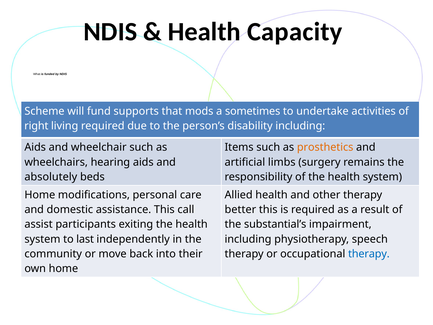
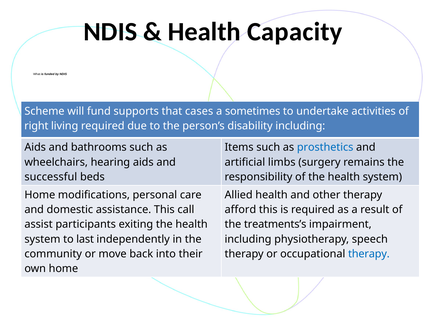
mods: mods -> cases
wheelchair: wheelchair -> bathrooms
prosthetics colour: orange -> blue
absolutely: absolutely -> successful
better: better -> afford
substantial’s: substantial’s -> treatments’s
